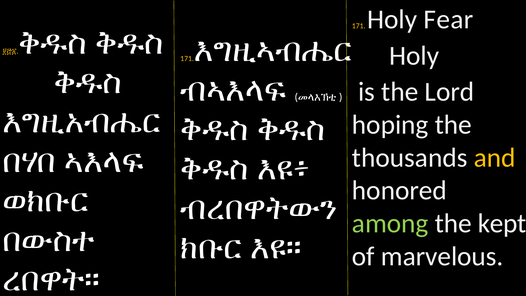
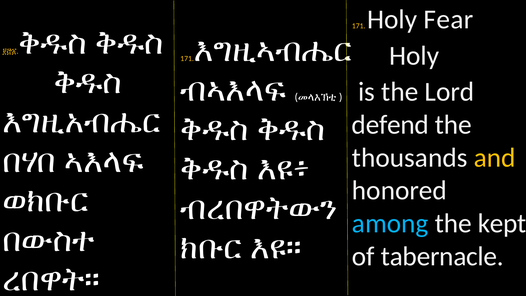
hoping: hoping -> defend
among colour: light green -> light blue
marvelous: marvelous -> tabernacle
